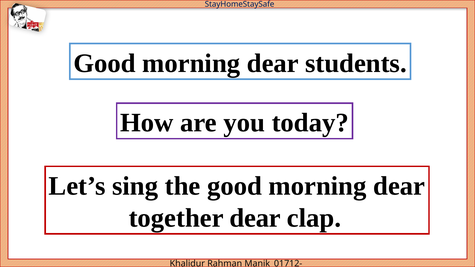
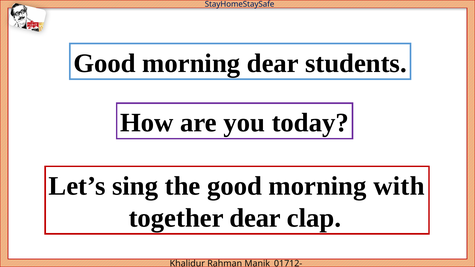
the good morning dear: dear -> with
